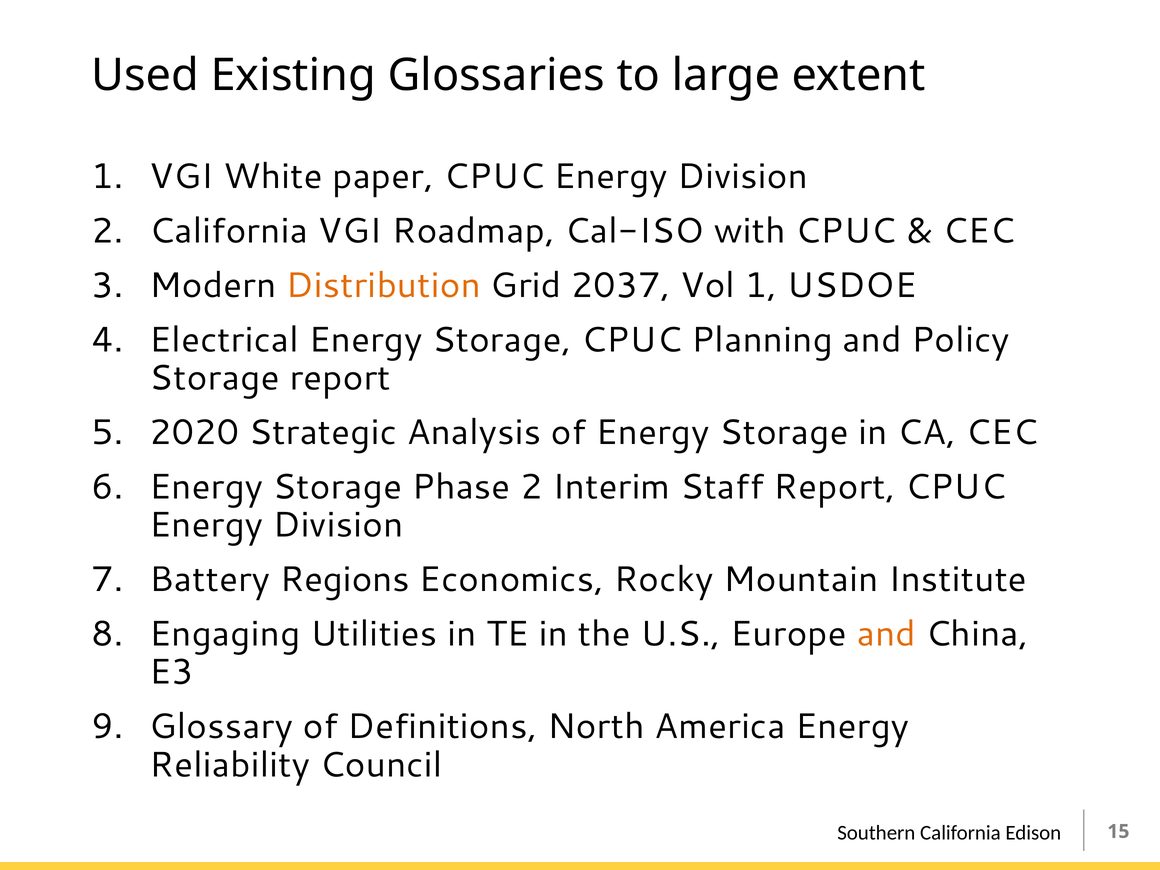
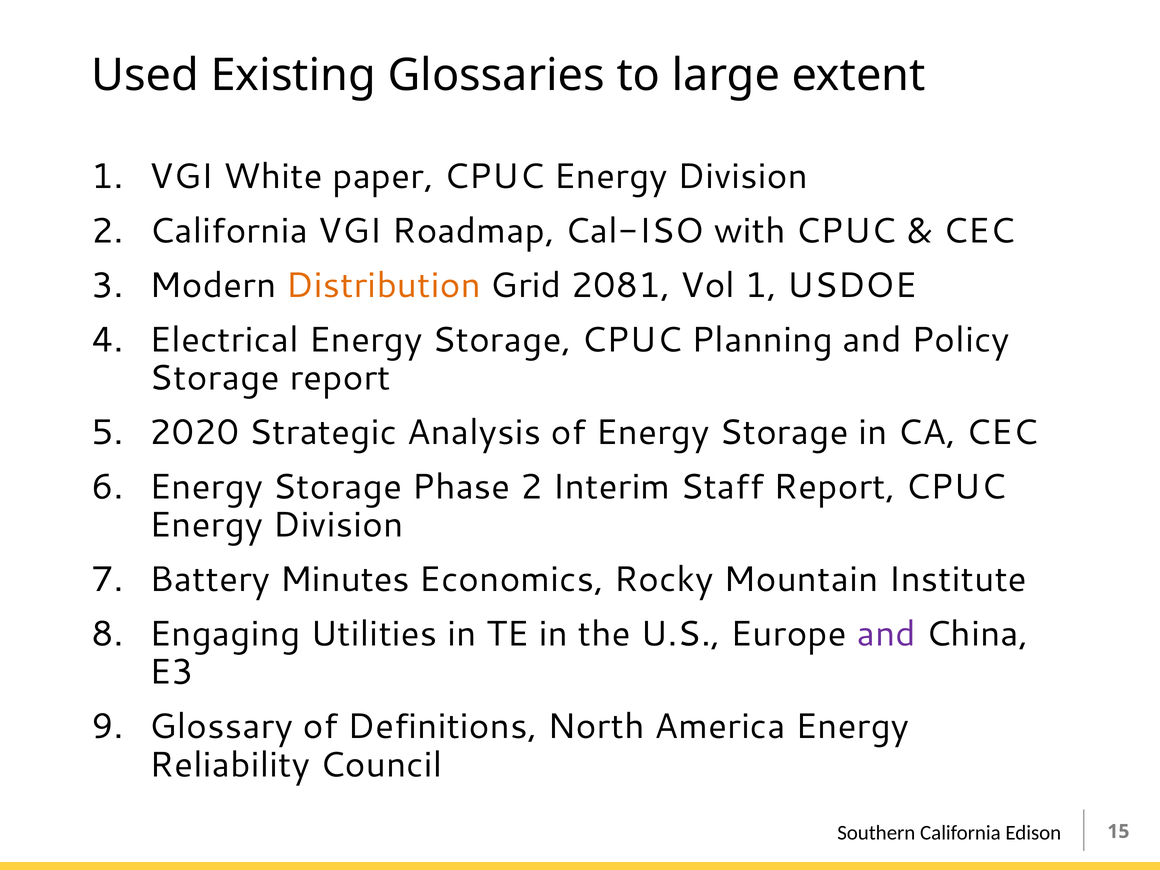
2037: 2037 -> 2081
Regions: Regions -> Minutes
and at (886, 634) colour: orange -> purple
